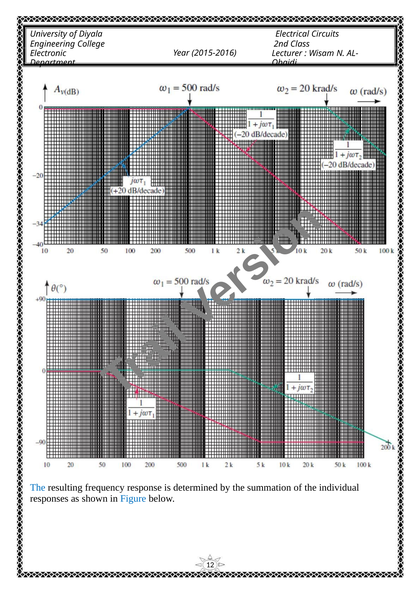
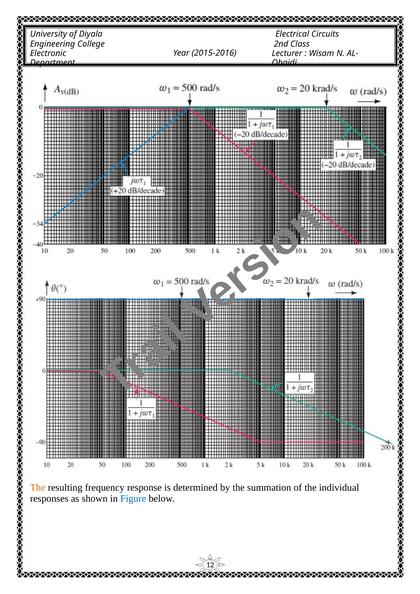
The at (38, 487) colour: blue -> orange
